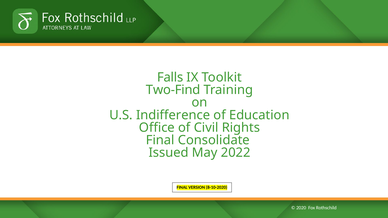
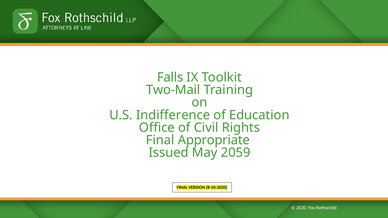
Two-Find: Two-Find -> Two-Mail
Consolidate: Consolidate -> Appropriate
2022: 2022 -> 2059
